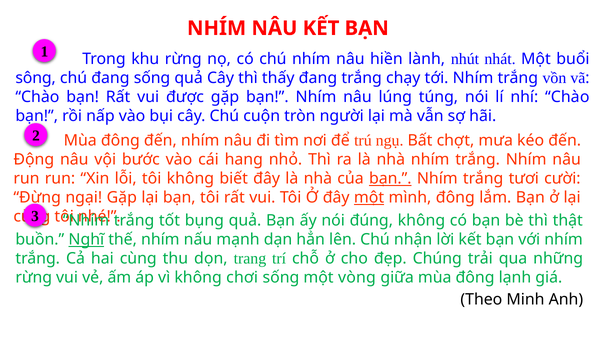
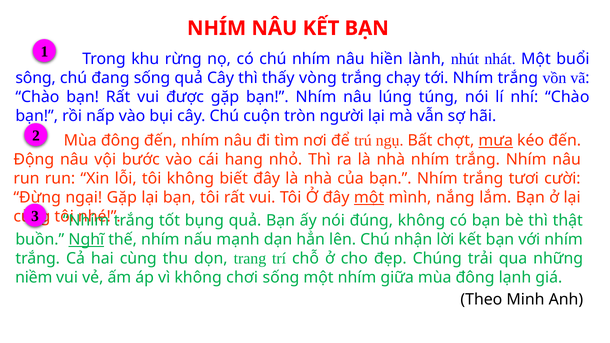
thấy đang: đang -> vòng
mưa underline: none -> present
bạn at (390, 179) underline: present -> none
mình đông: đông -> nắng
rừng at (34, 278): rừng -> niềm
một vòng: vòng -> nhím
